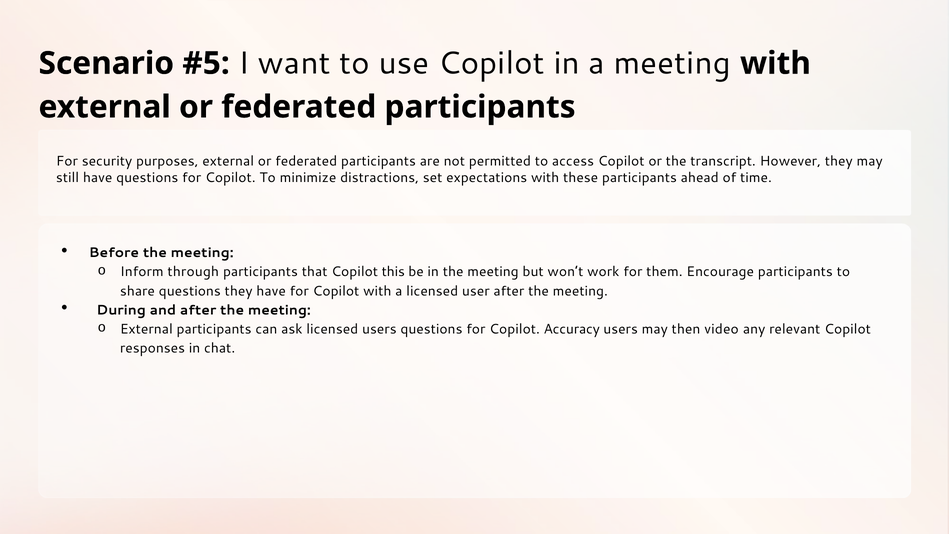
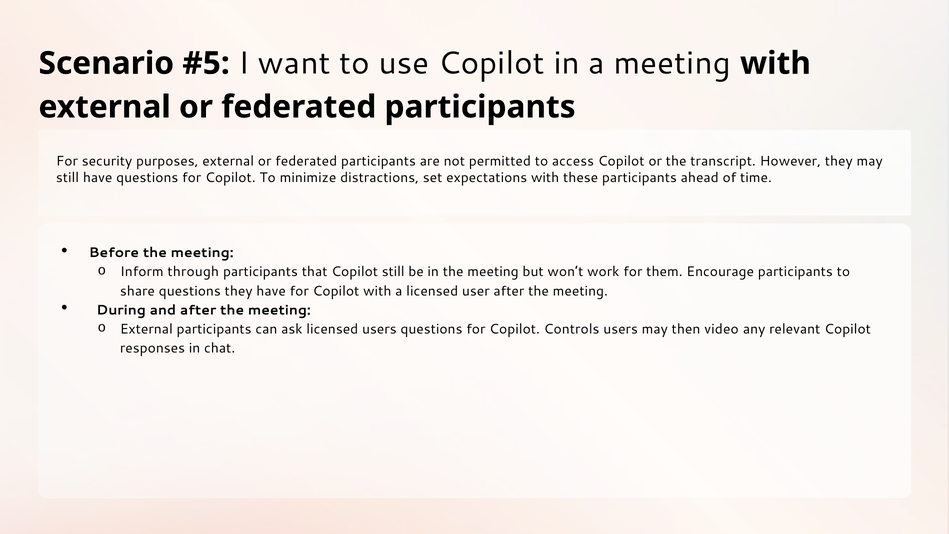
Copilot this: this -> still
Accuracy: Accuracy -> Controls
